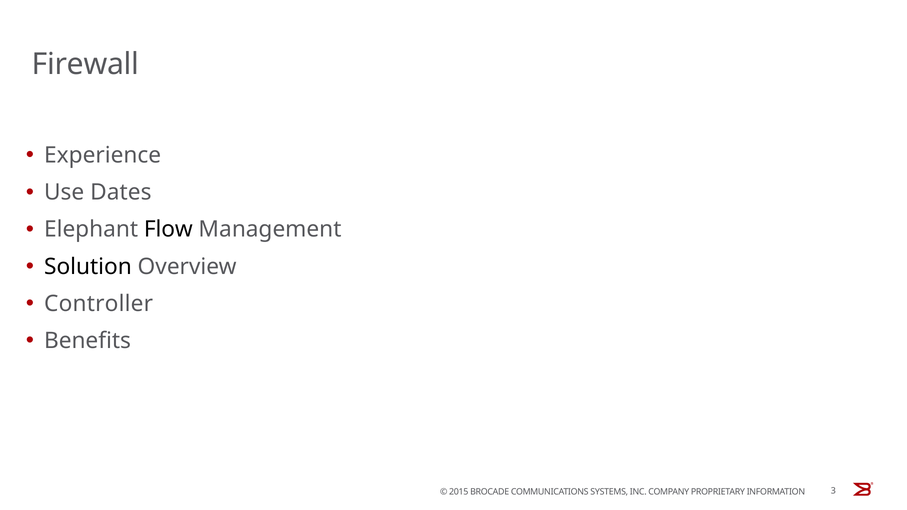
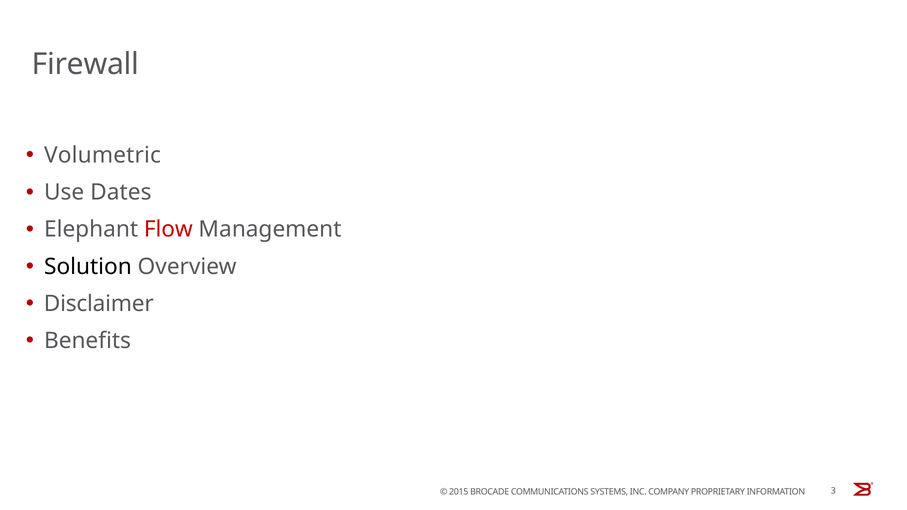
Experience: Experience -> Volumetric
Flow colour: black -> red
Controller: Controller -> Disclaimer
